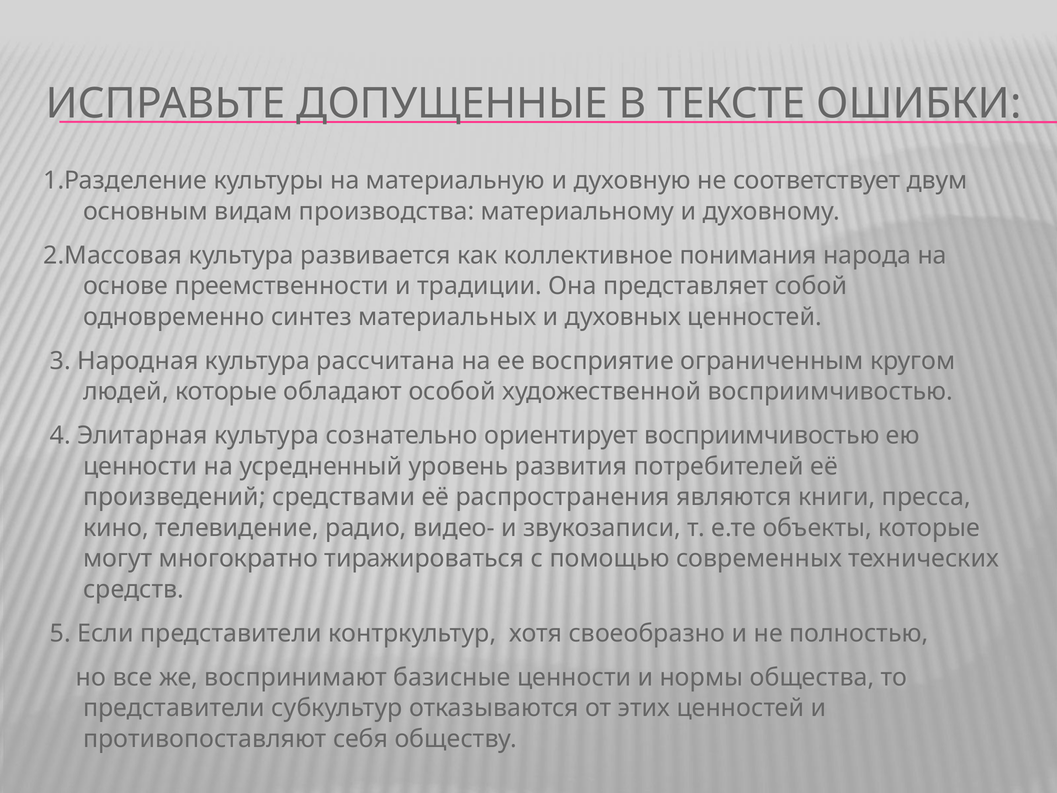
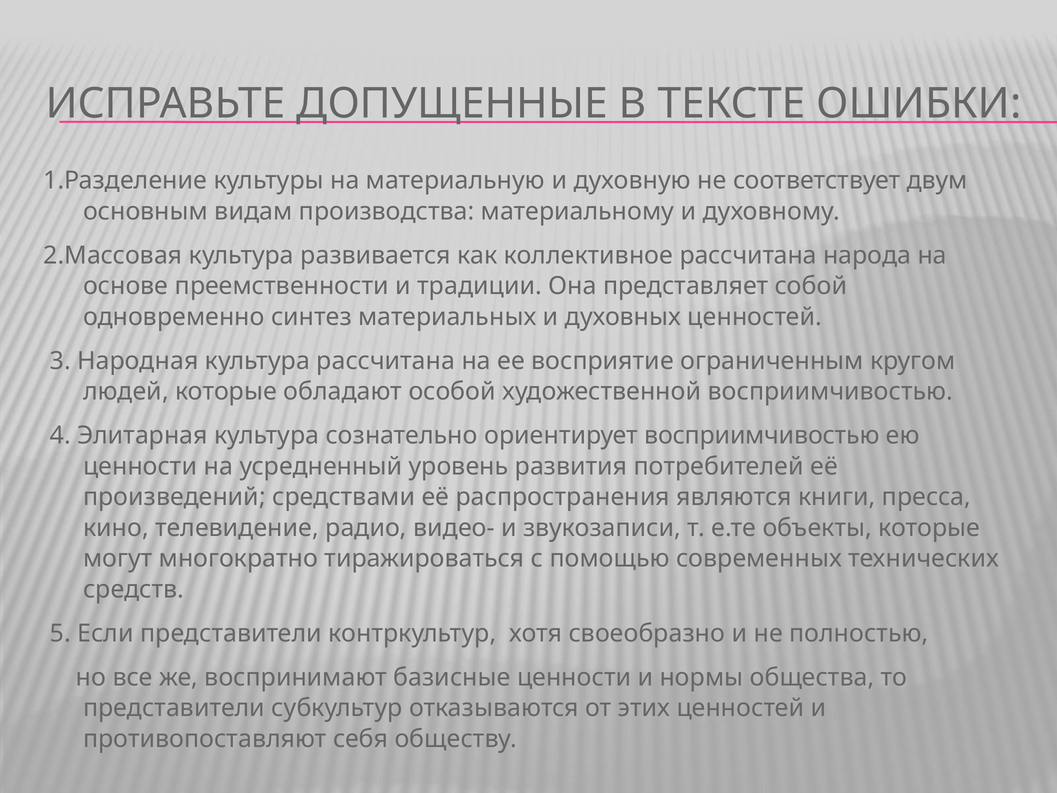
коллективное понимания: понимания -> рассчитана
